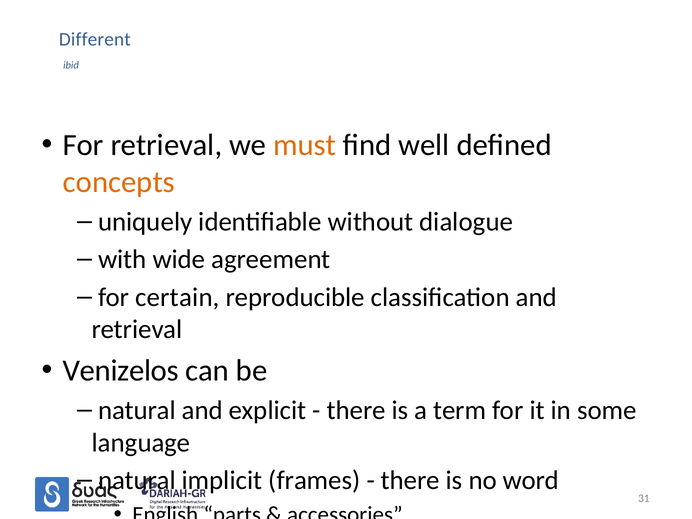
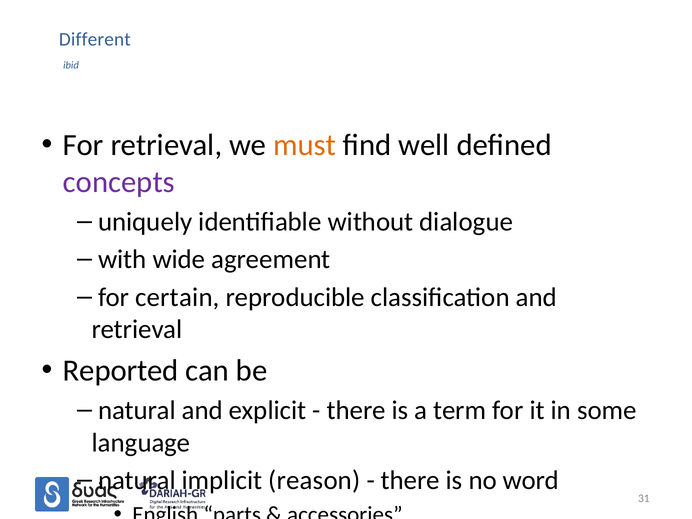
concepts at (119, 182) colour: orange -> purple
Venizelos: Venizelos -> Reported
frames: frames -> reason
